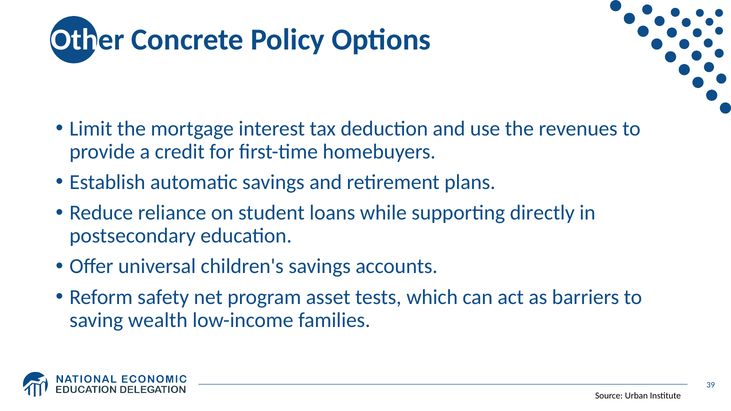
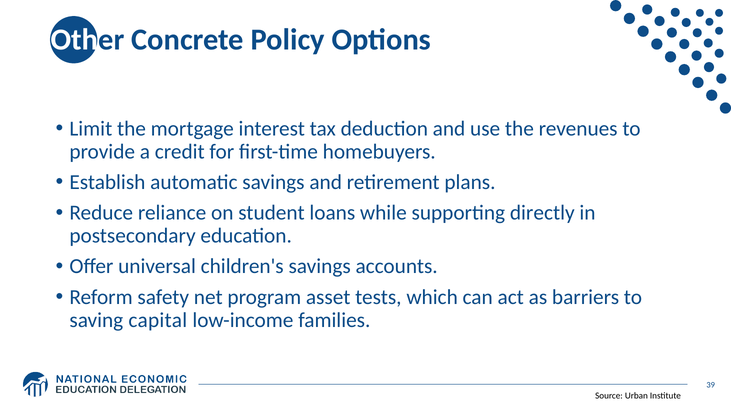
wealth: wealth -> capital
